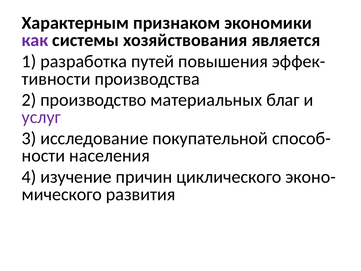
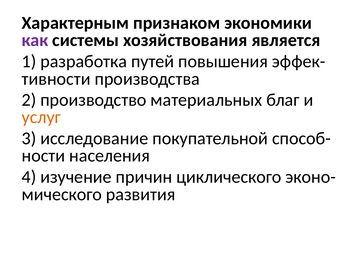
услуг colour: purple -> orange
